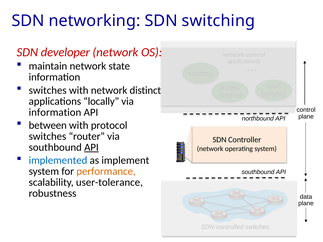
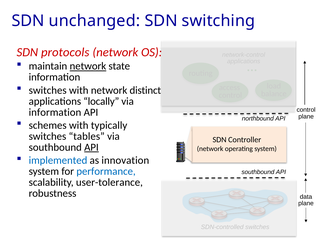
networking: networking -> unchanged
developer: developer -> protocols
network at (88, 66) underline: none -> present
between: between -> schemes
protocol: protocol -> typically
router: router -> tables
implement: implement -> innovation
performance colour: orange -> blue
